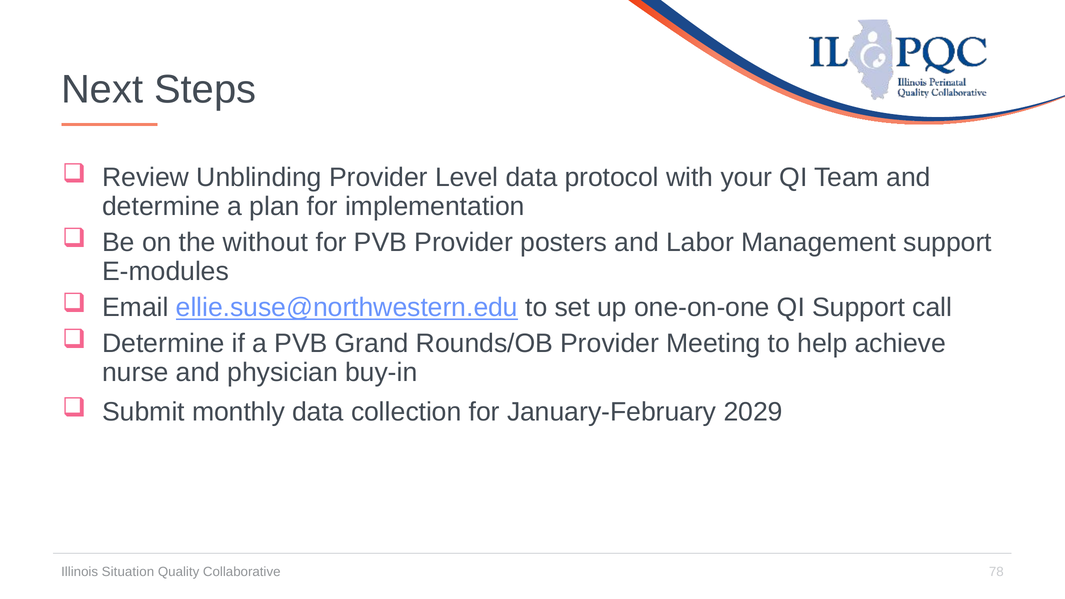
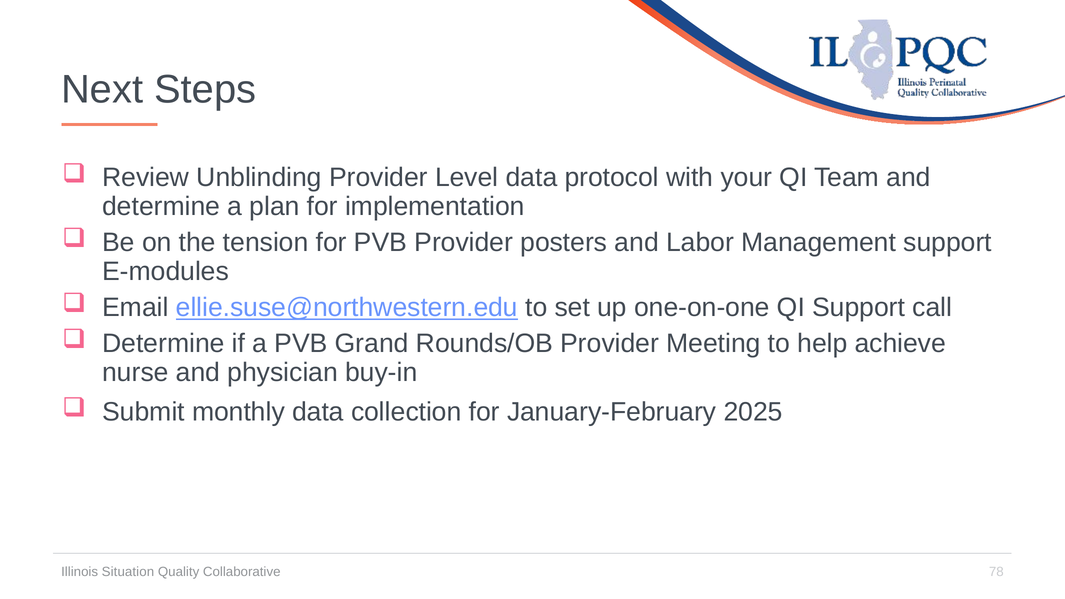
without: without -> tension
2029: 2029 -> 2025
